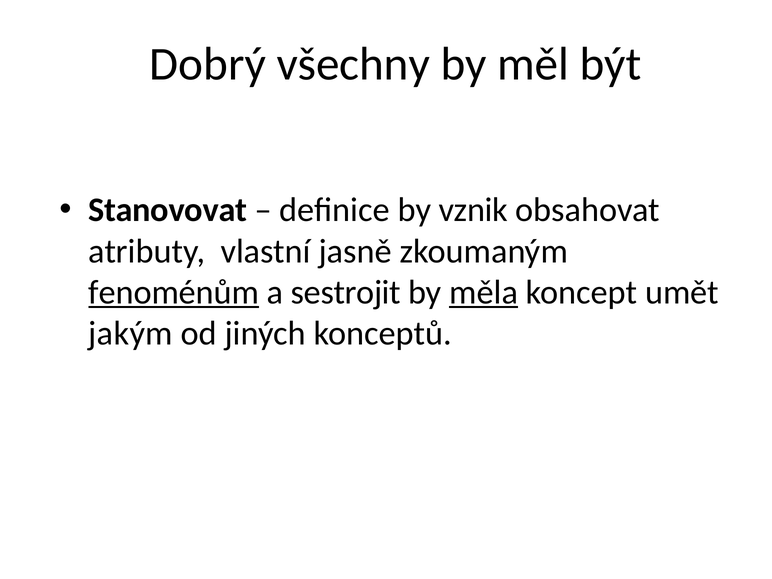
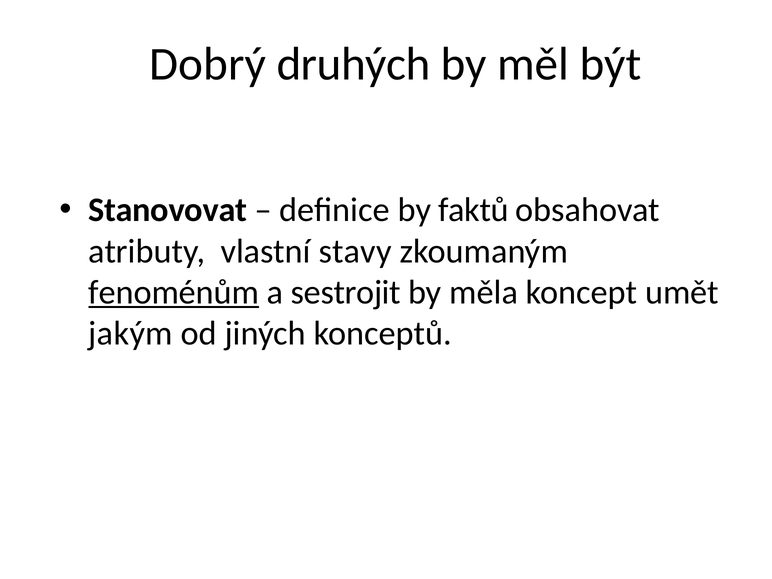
všechny: všechny -> druhých
vznik: vznik -> faktů
jasně: jasně -> stavy
měla underline: present -> none
